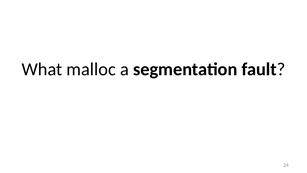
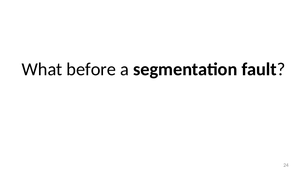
malloc: malloc -> before
